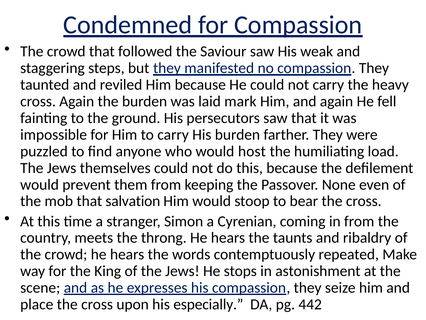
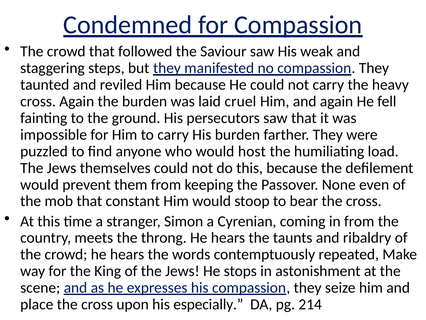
mark: mark -> cruel
salvation: salvation -> constant
442: 442 -> 214
